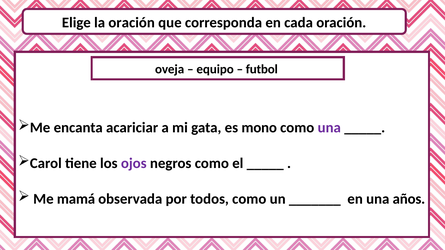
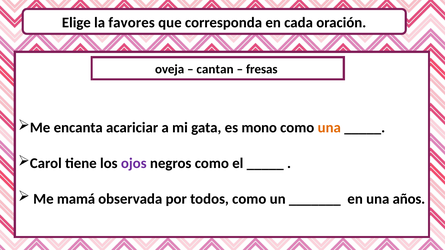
la oración: oración -> favores
equipo: equipo -> cantan
futbol: futbol -> fresas
una at (329, 128) colour: purple -> orange
